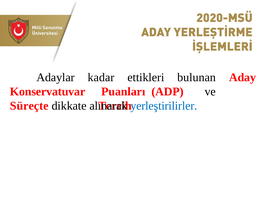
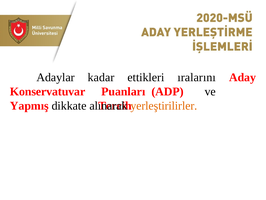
bulunan: bulunan -> ıralarını
Süreçte: Süreçte -> Yapmış
yerleştirilirler colour: blue -> orange
